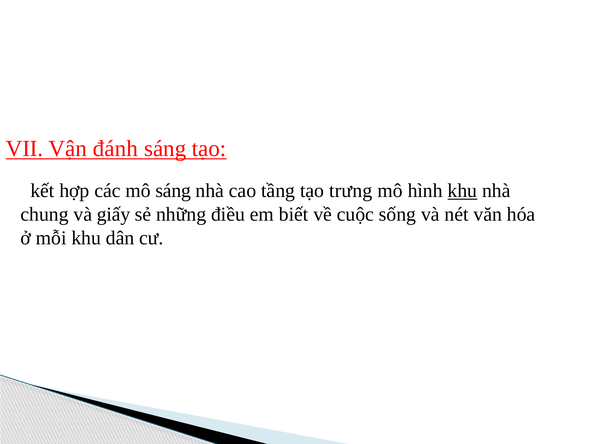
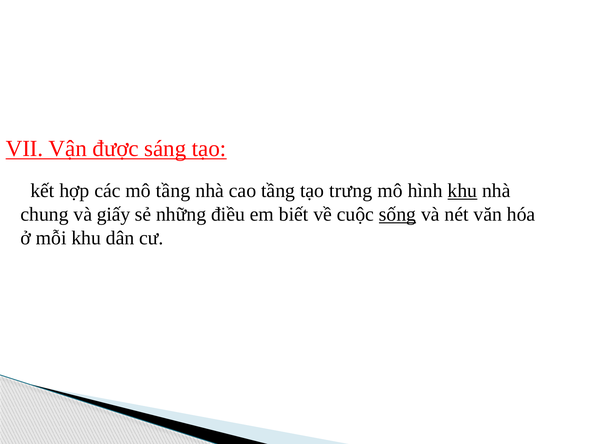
đánh: đánh -> được
mô sáng: sáng -> tầng
sống underline: none -> present
